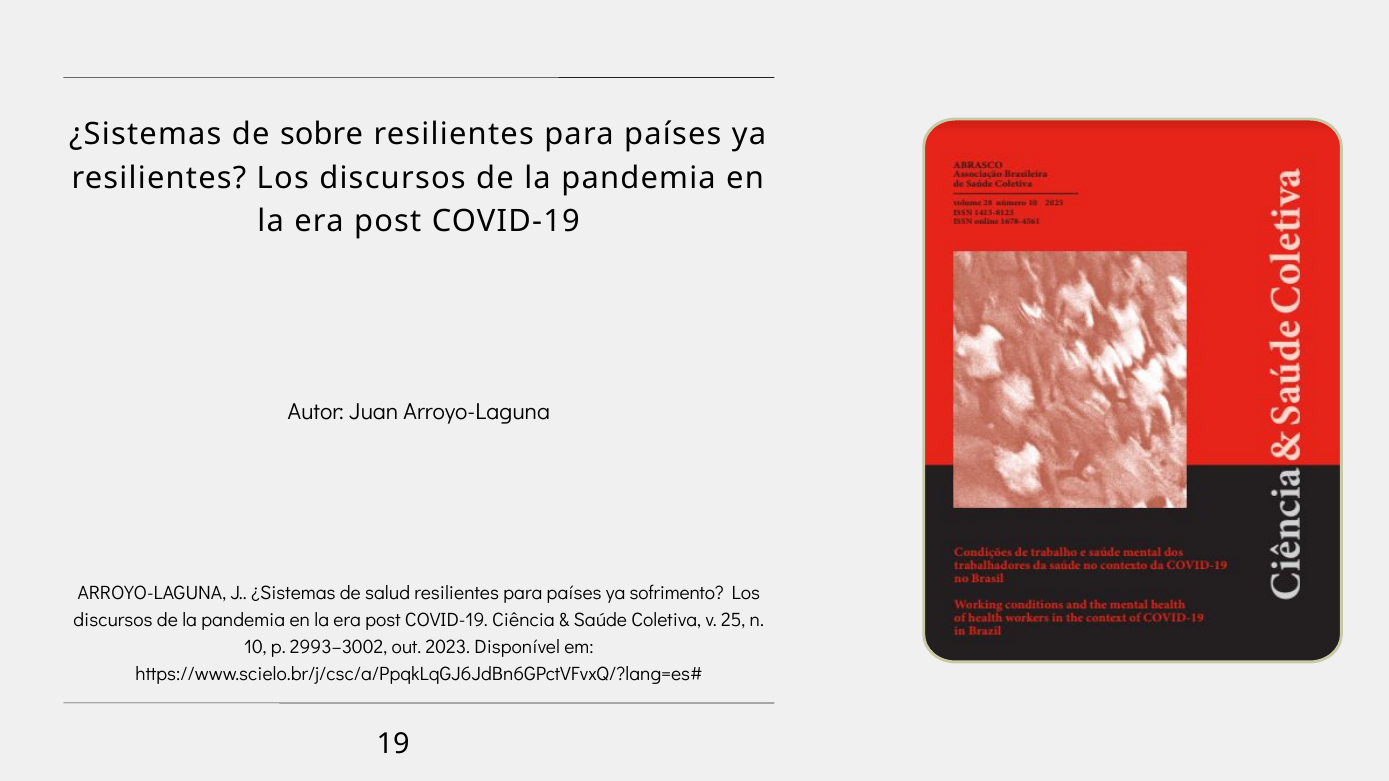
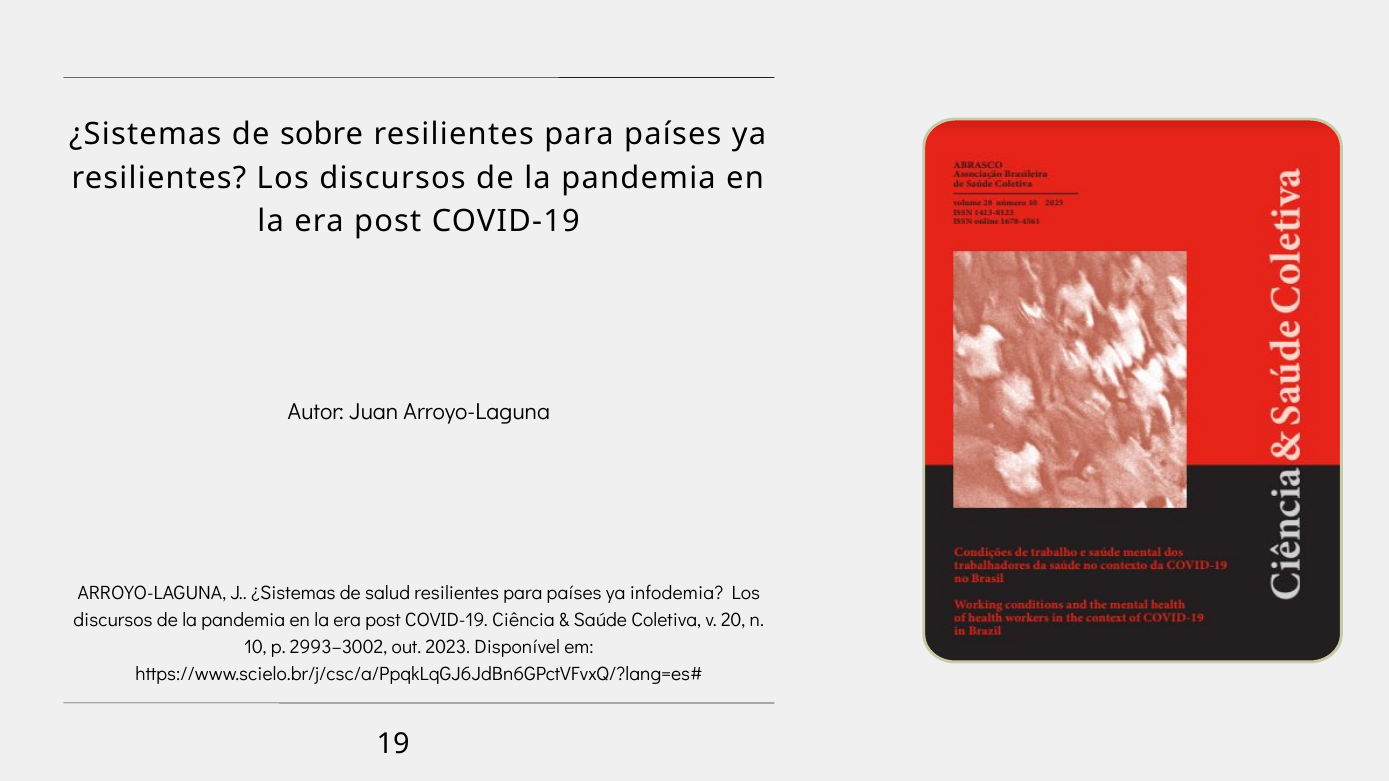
sofrimento: sofrimento -> infodemia
25: 25 -> 20
